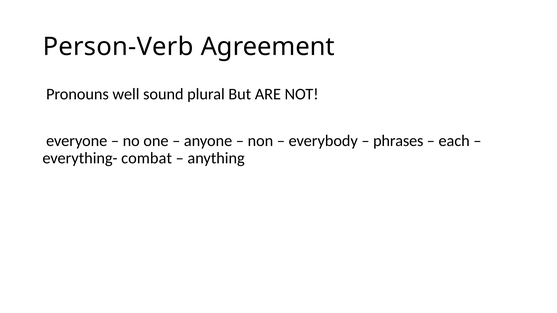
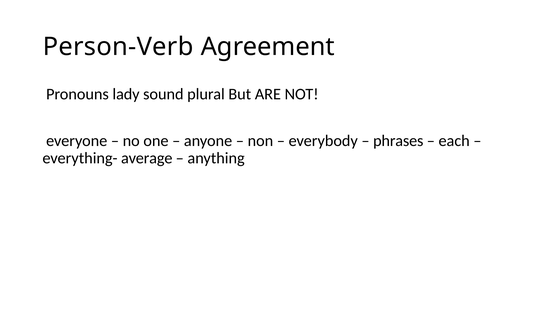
well: well -> lady
combat: combat -> average
